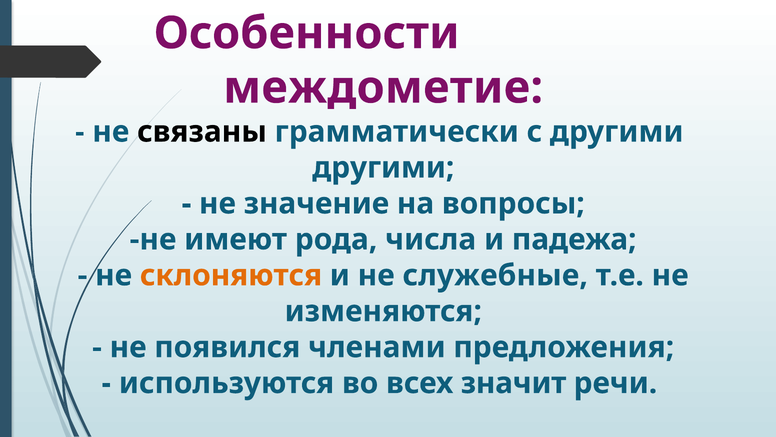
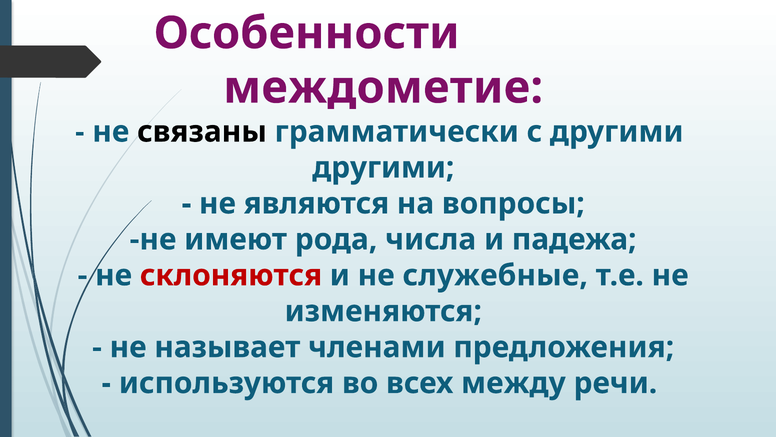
значение: значение -> являются
склоняются colour: orange -> red
появился: появился -> называет
значит: значит -> между
